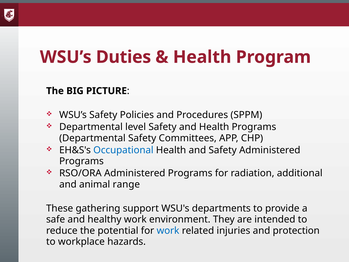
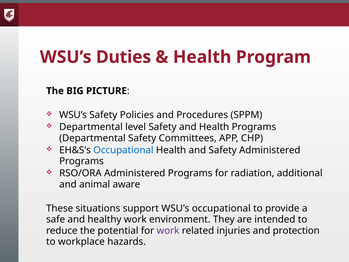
range: range -> aware
gathering: gathering -> situations
WSU's departments: departments -> occupational
work at (168, 230) colour: blue -> purple
